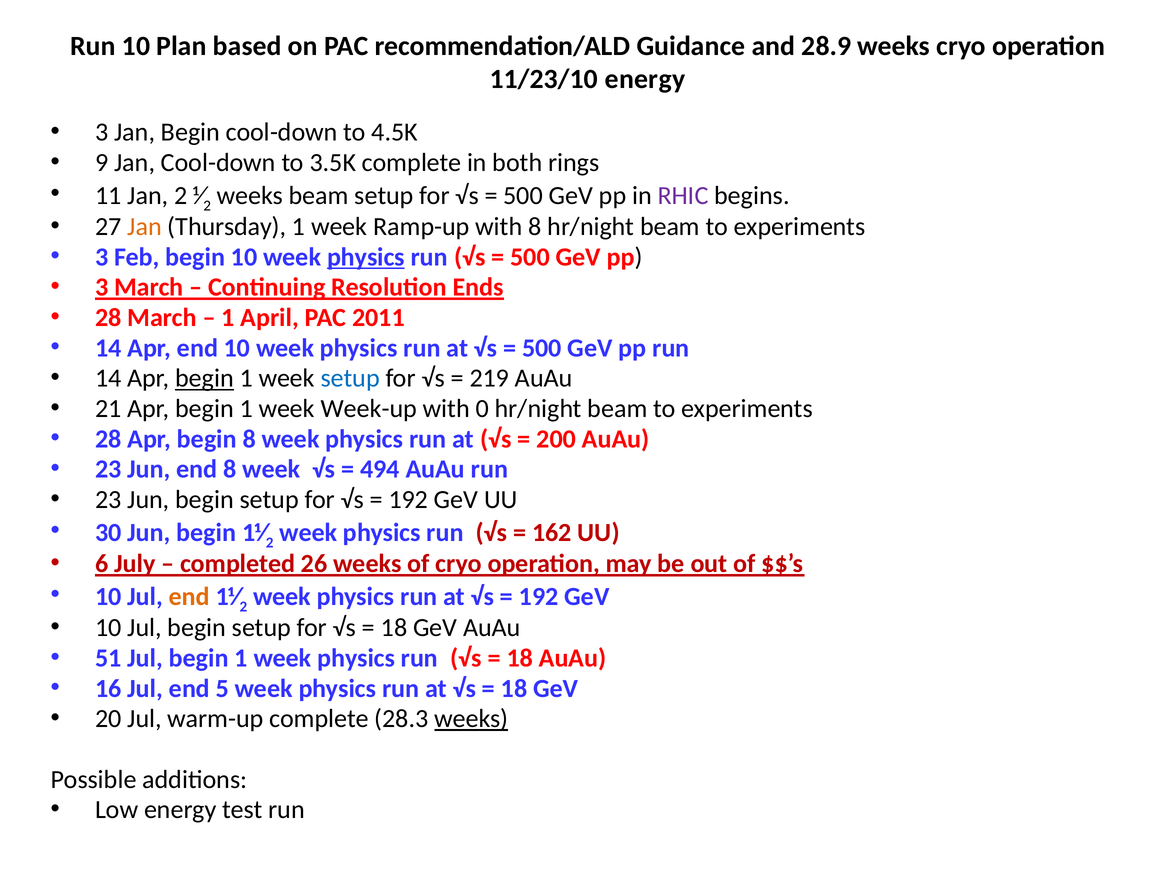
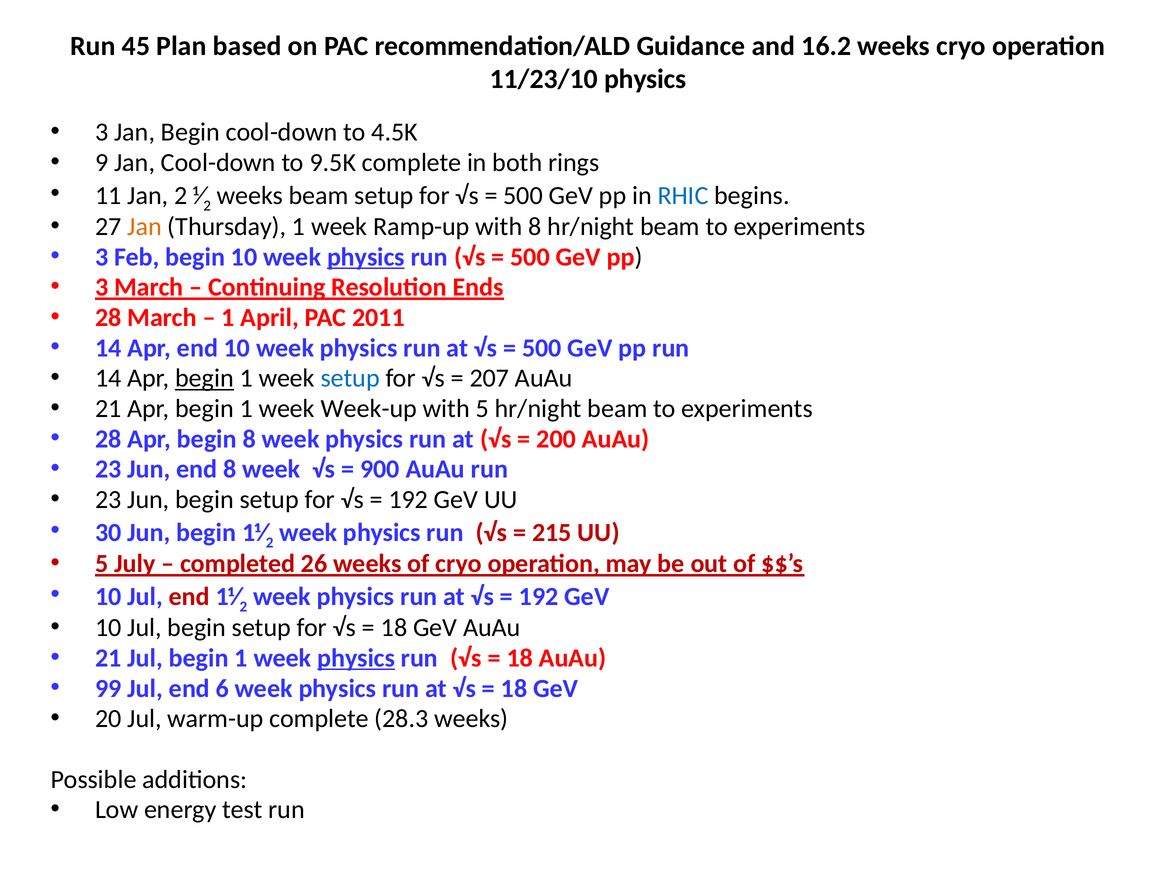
Run 10: 10 -> 45
28.9: 28.9 -> 16.2
11/23/10 energy: energy -> physics
3.5K: 3.5K -> 9.5K
RHIC colour: purple -> blue
219: 219 -> 207
with 0: 0 -> 5
494: 494 -> 900
162: 162 -> 215
6 at (102, 564): 6 -> 5
end at (189, 597) colour: orange -> red
51 at (108, 658): 51 -> 21
physics at (356, 658) underline: none -> present
16: 16 -> 99
5: 5 -> 6
weeks at (471, 719) underline: present -> none
